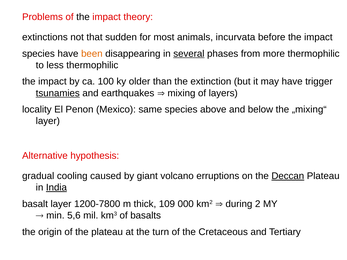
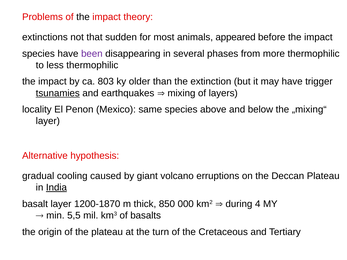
incurvata: incurvata -> appeared
been colour: orange -> purple
several underline: present -> none
100: 100 -> 803
Deccan underline: present -> none
1200-7800: 1200-7800 -> 1200-1870
109: 109 -> 850
2: 2 -> 4
5,6: 5,6 -> 5,5
